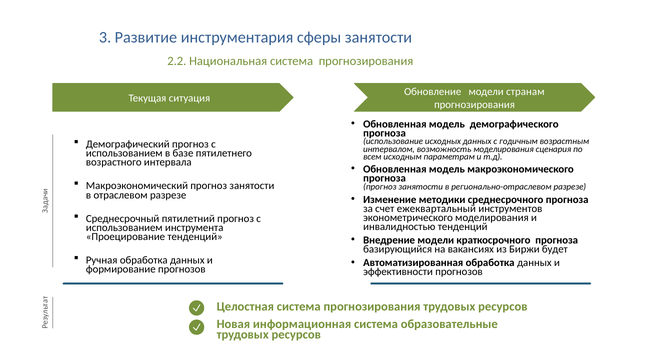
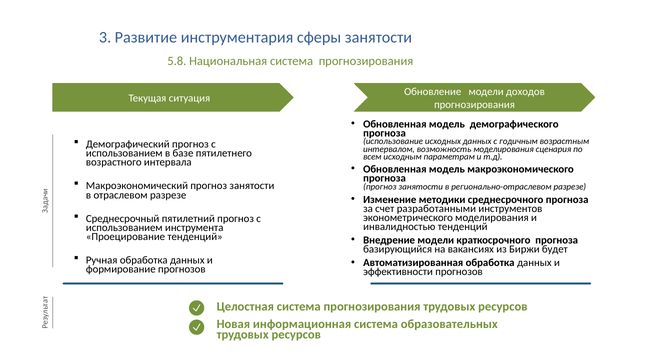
2.2: 2.2 -> 5.8
странам: странам -> доходов
ежеквартальный: ежеквартальный -> разработанными
образовательные: образовательные -> образовательных
